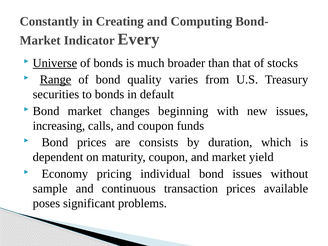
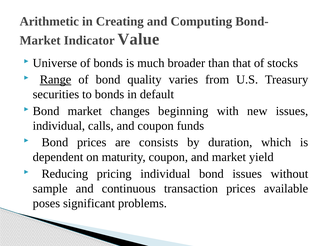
Constantly: Constantly -> Arithmetic
Every: Every -> Value
Universe underline: present -> none
increasing at (59, 126): increasing -> individual
Economy: Economy -> Reducing
